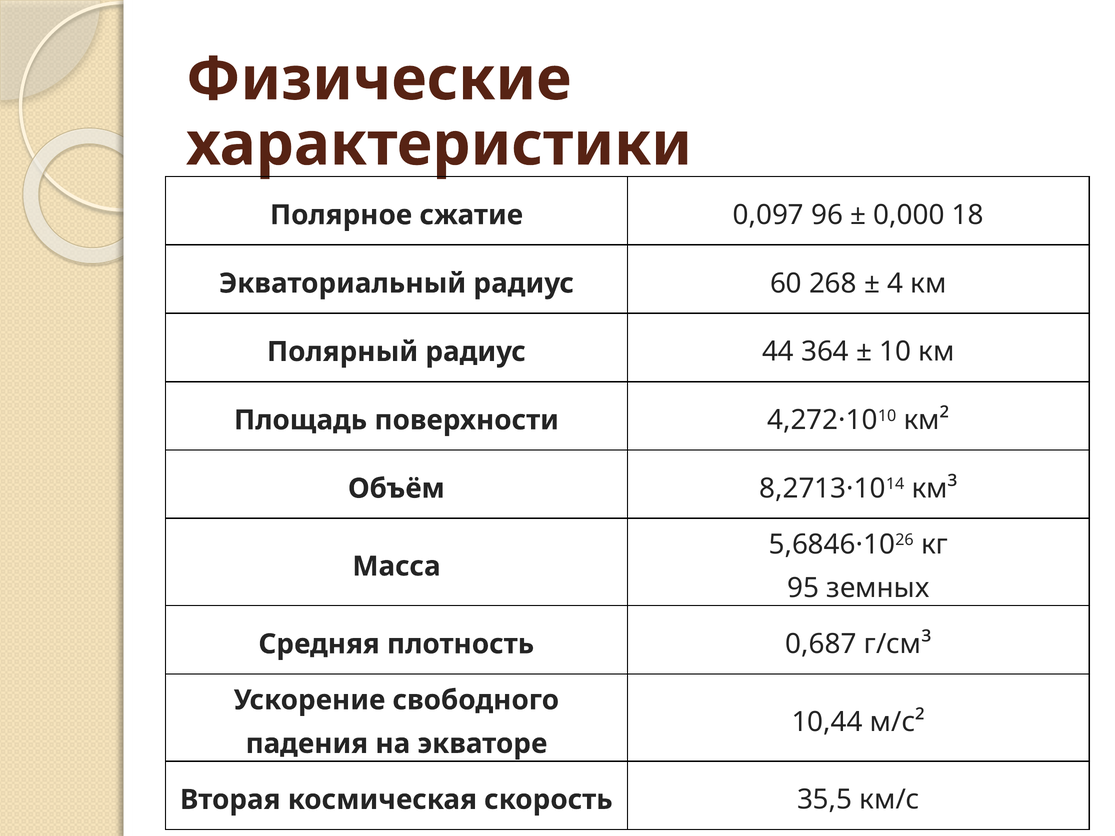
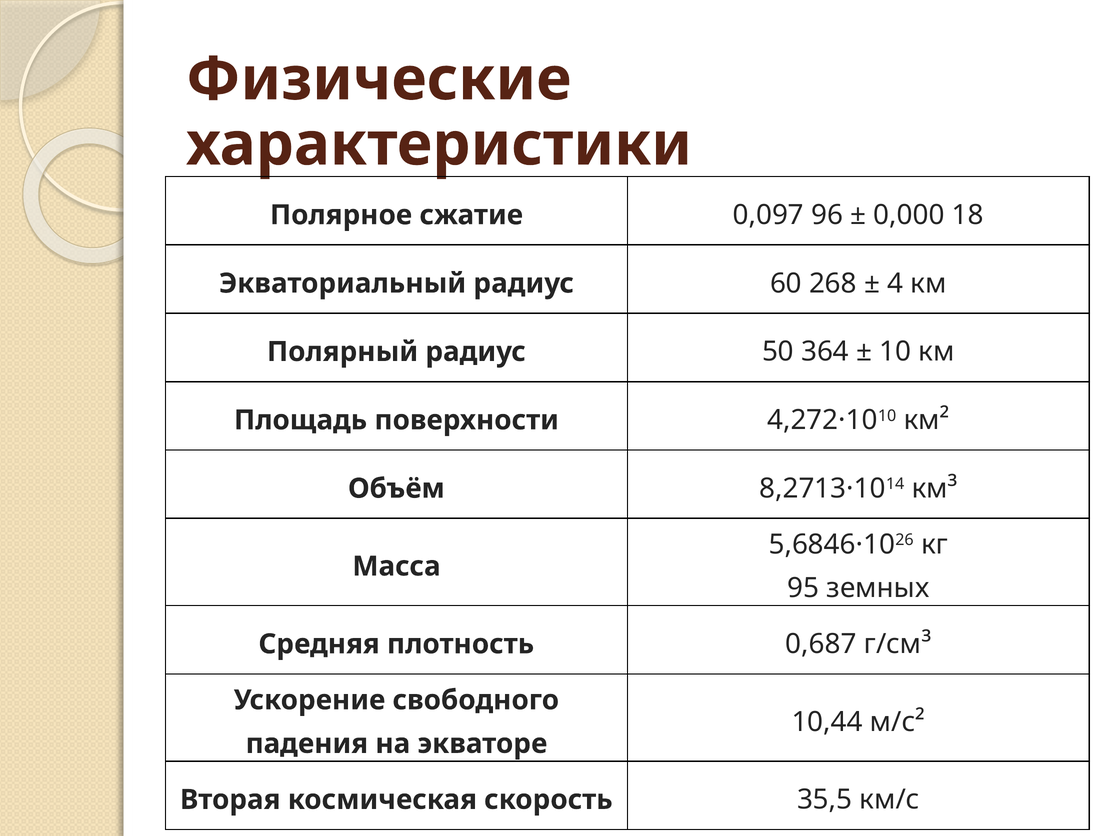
44: 44 -> 50
